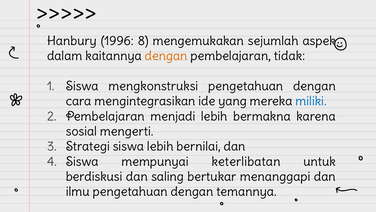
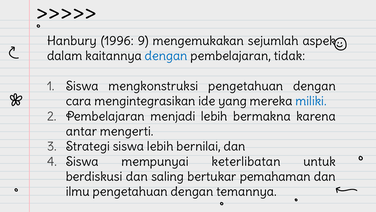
8: 8 -> 9
dengan at (166, 56) colour: orange -> blue
sosial: sosial -> antar
menanggapi: menanggapi -> pemahaman
